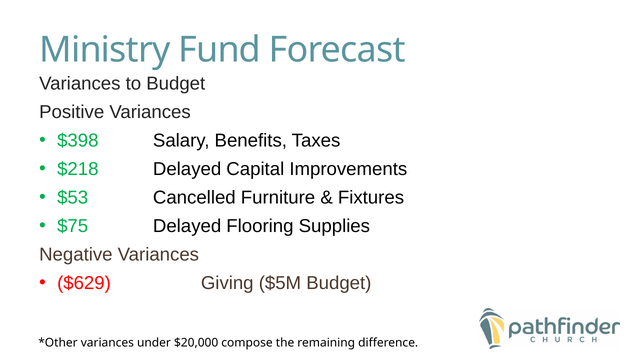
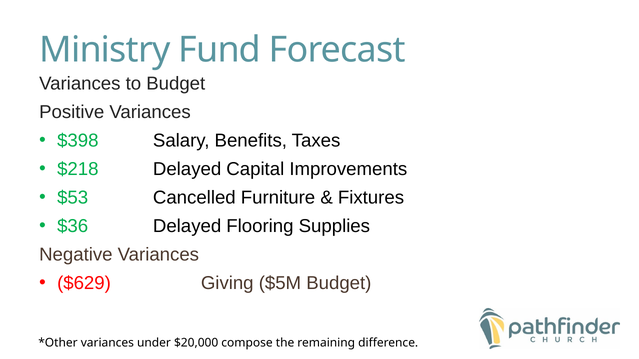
$75: $75 -> $36
